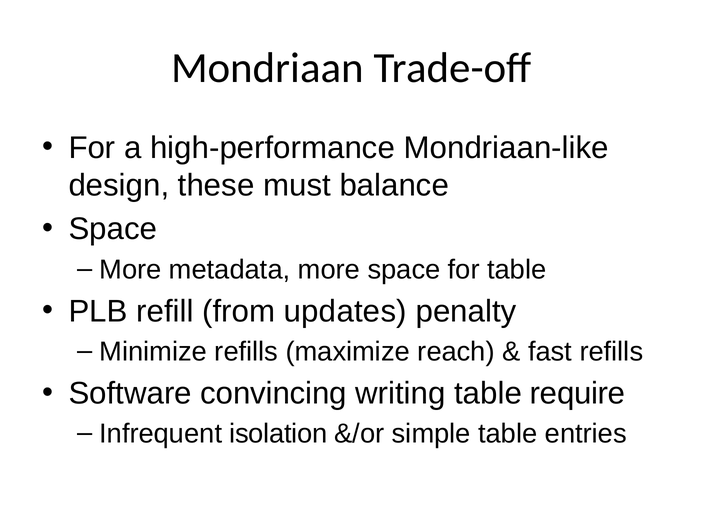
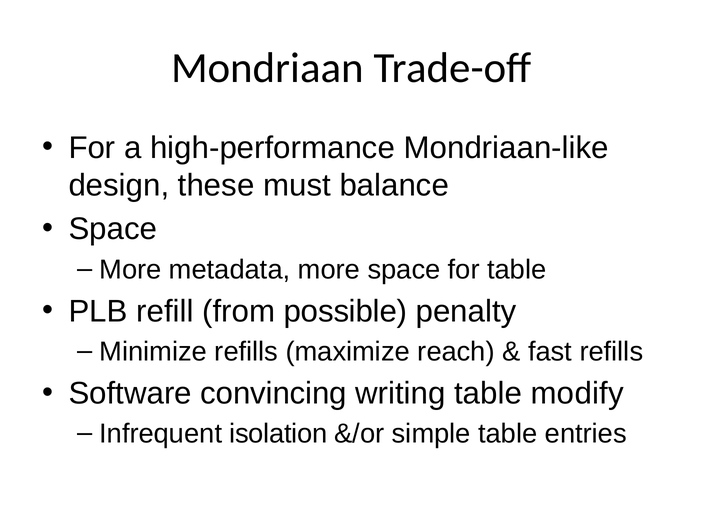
updates: updates -> possible
require: require -> modify
